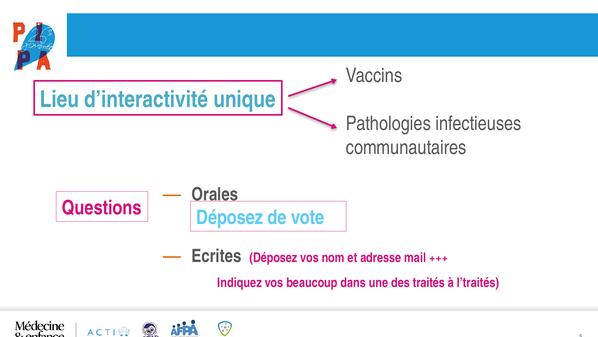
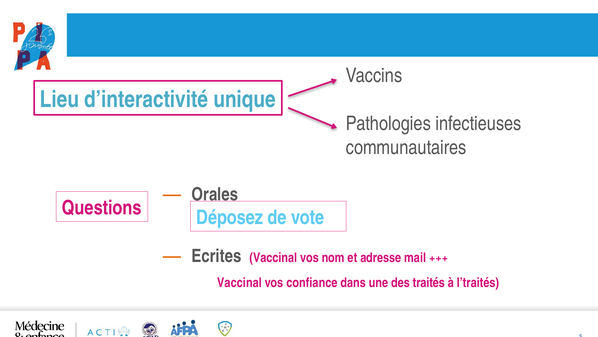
Ecrites Déposez: Déposez -> Vaccinal
Indiquez at (240, 282): Indiquez -> Vaccinal
beaucoup: beaucoup -> confiance
